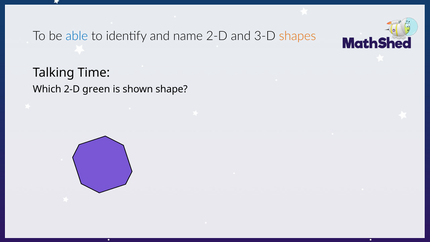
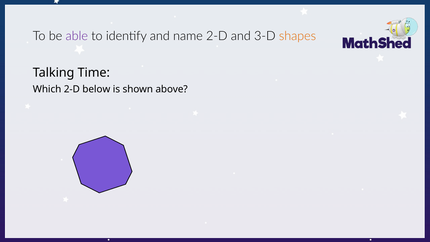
able colour: blue -> purple
green: green -> below
shape: shape -> above
